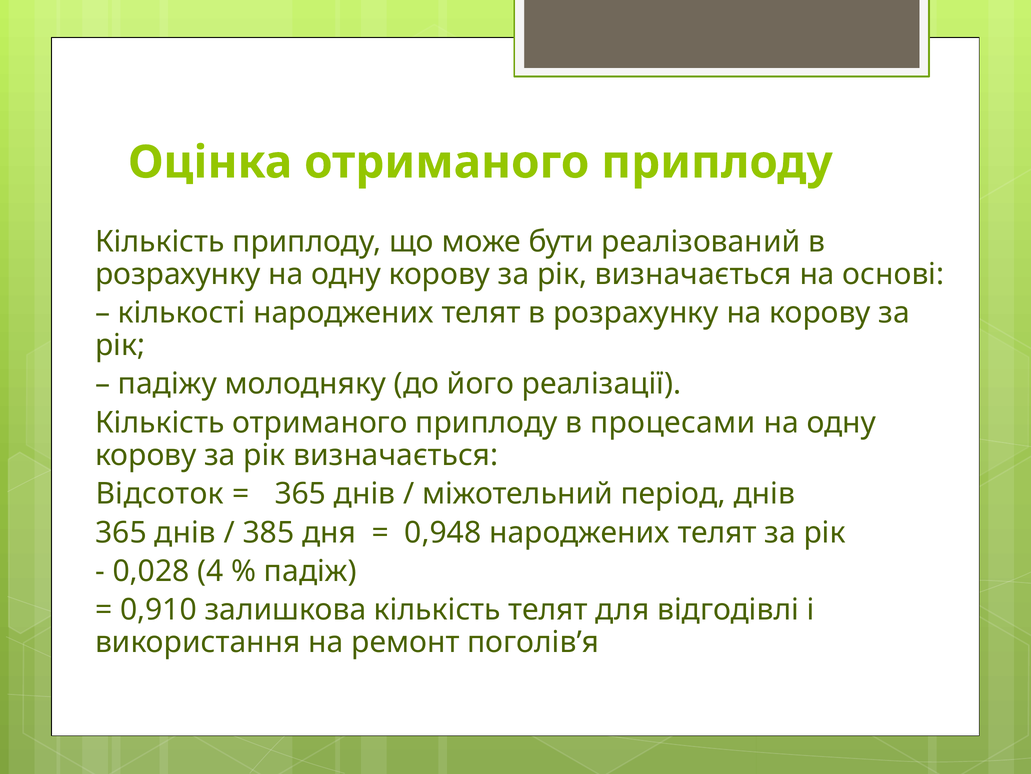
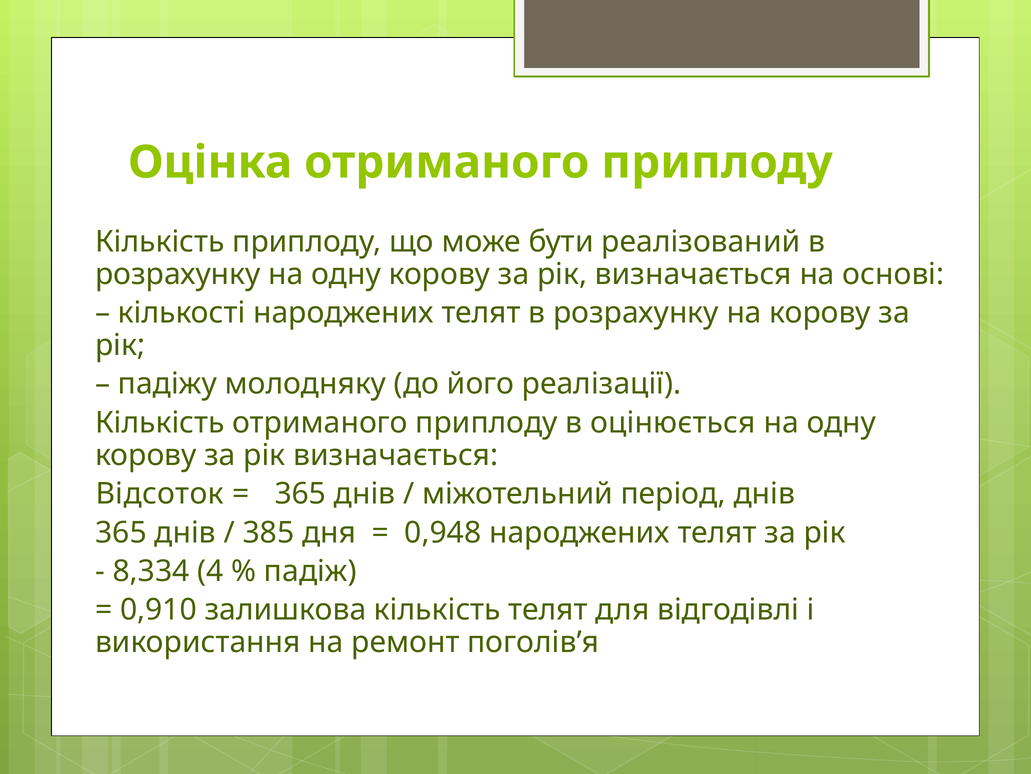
процесами: процесами -> оцінюється
0,028: 0,028 -> 8,334
